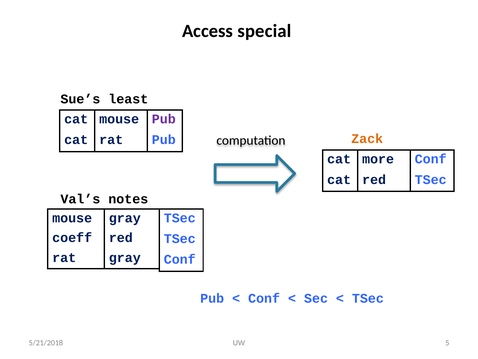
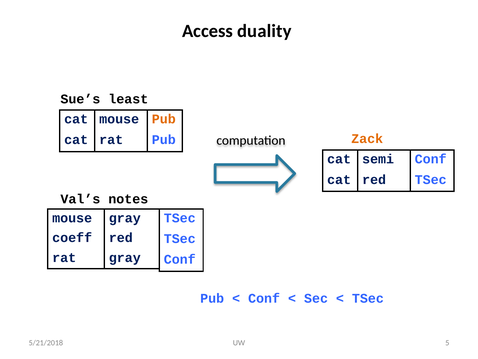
special: special -> duality
Pub at (164, 119) colour: purple -> orange
more: more -> semi
